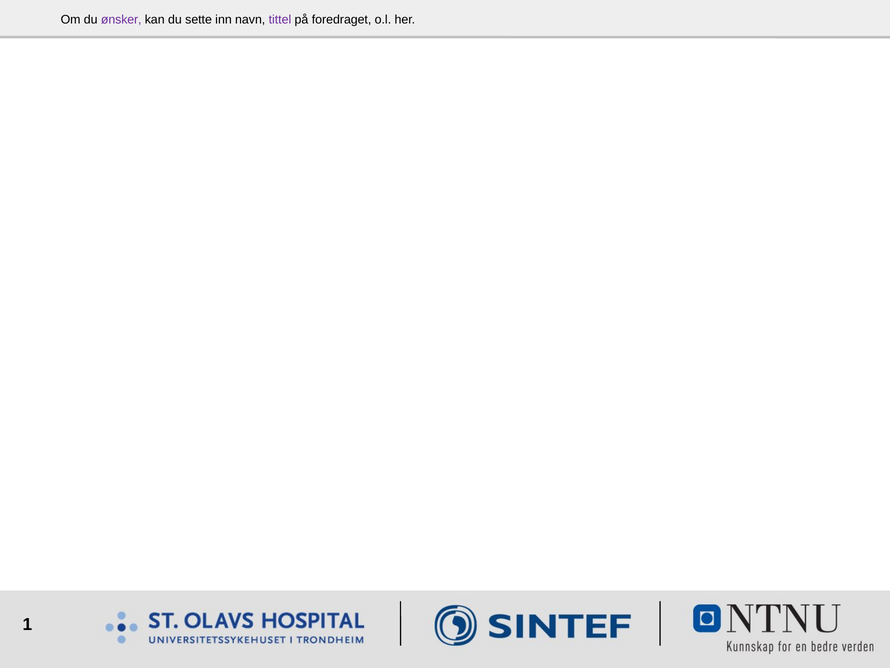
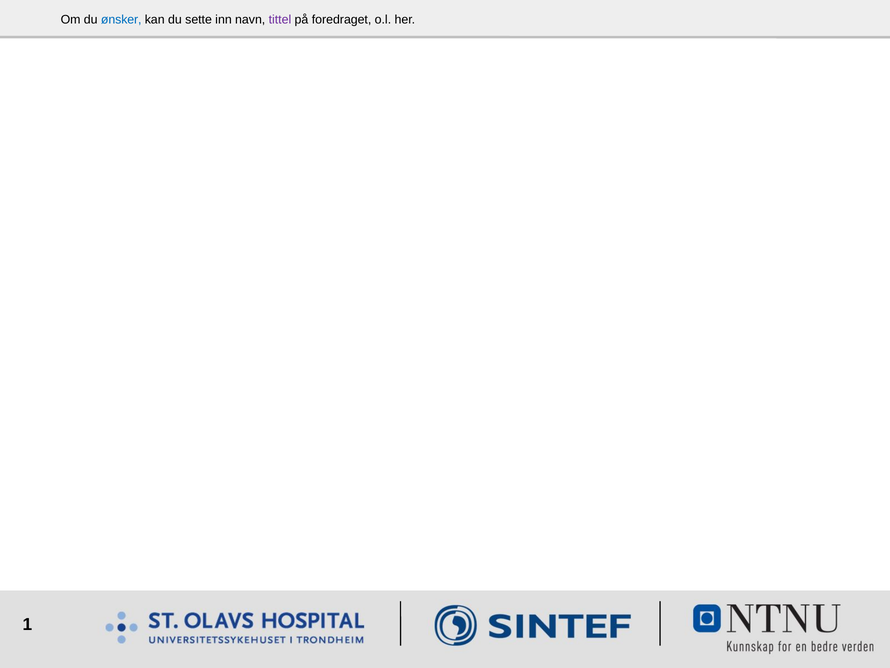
ønsker colour: purple -> blue
